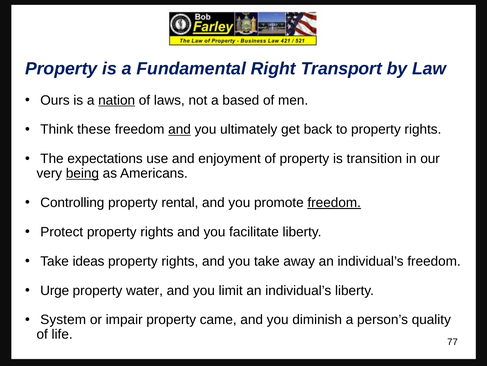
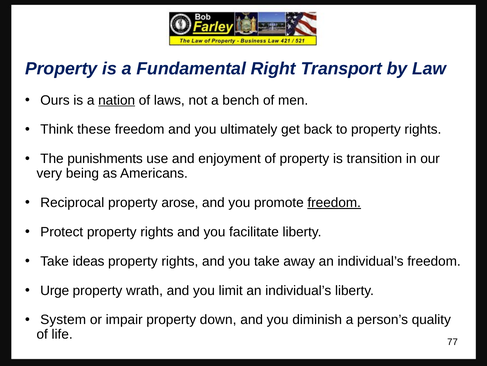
based: based -> bench
and at (180, 129) underline: present -> none
expectations: expectations -> punishments
being underline: present -> none
Controlling: Controlling -> Reciprocal
rental: rental -> arose
water: water -> wrath
came: came -> down
